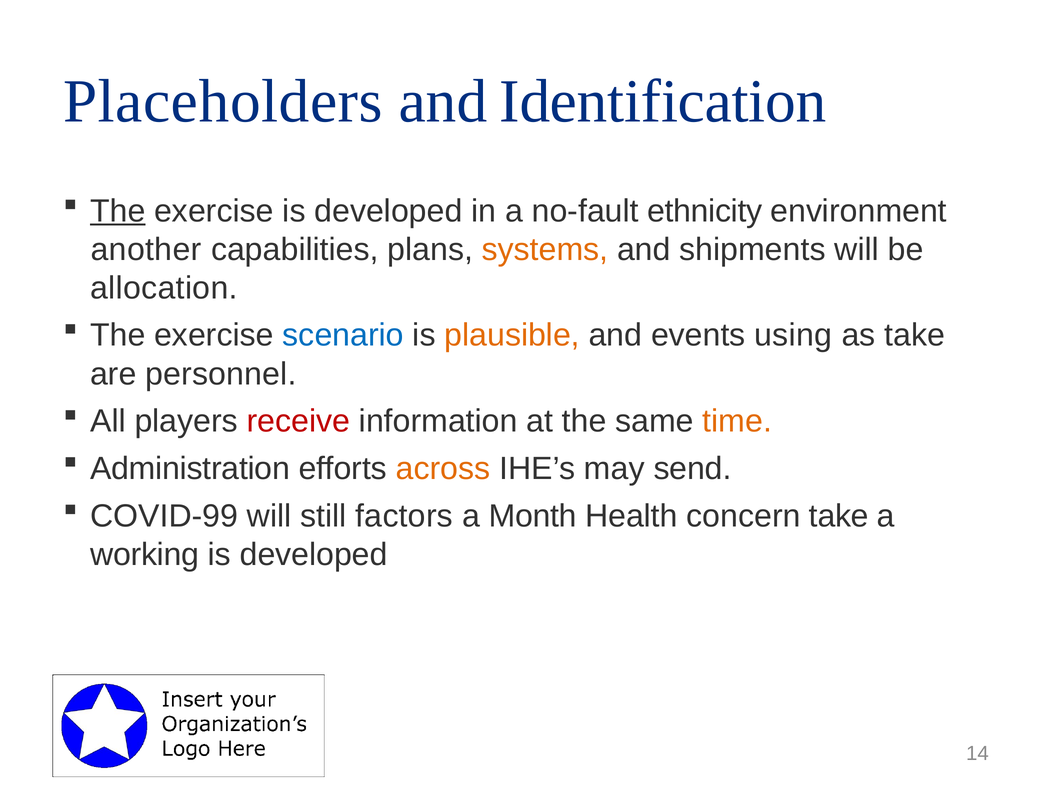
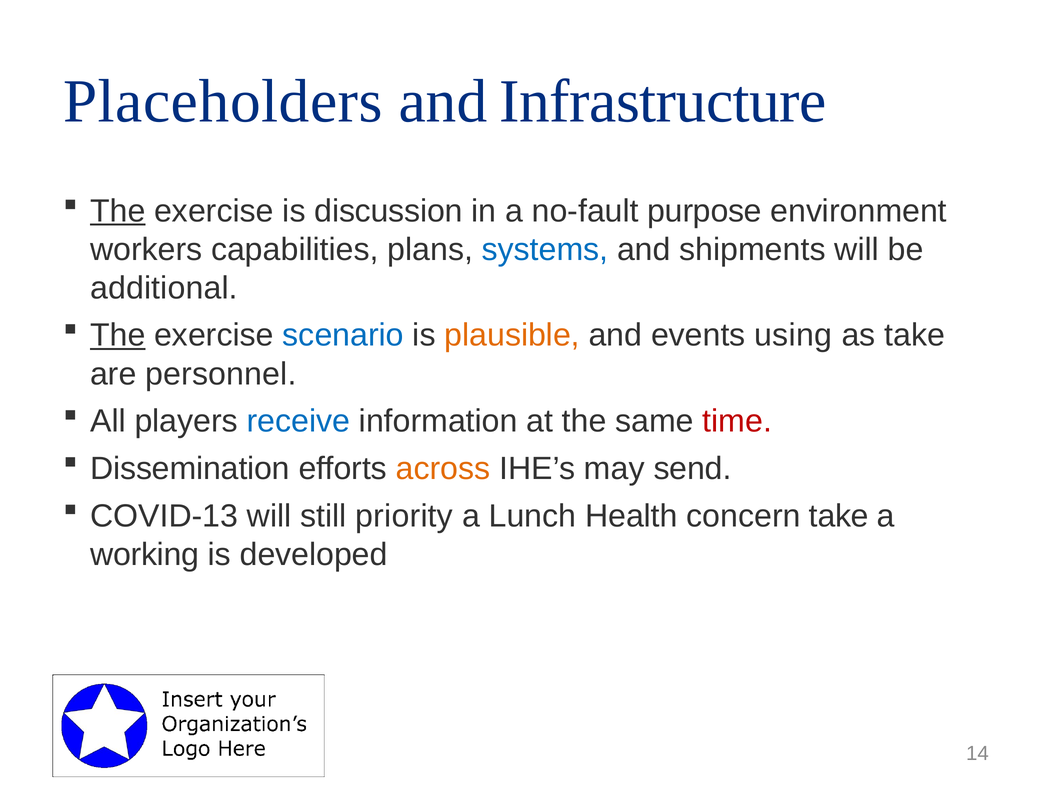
Identification: Identification -> Infrastructure
exercise is developed: developed -> discussion
ethnicity: ethnicity -> purpose
another: another -> workers
systems colour: orange -> blue
allocation: allocation -> additional
The at (118, 335) underline: none -> present
receive colour: red -> blue
time colour: orange -> red
Administration: Administration -> Dissemination
COVID-99: COVID-99 -> COVID-13
factors: factors -> priority
Month: Month -> Lunch
